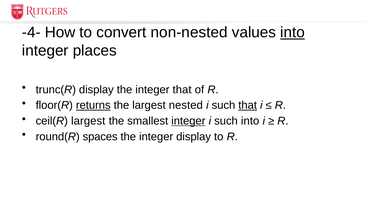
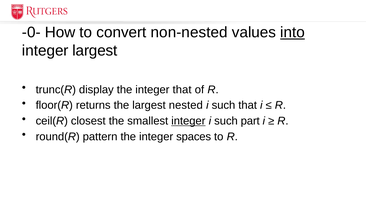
-4-: -4- -> -0-
integer places: places -> largest
returns underline: present -> none
that at (248, 105) underline: present -> none
ceil(R largest: largest -> closest
such into: into -> part
spaces: spaces -> pattern
integer display: display -> spaces
